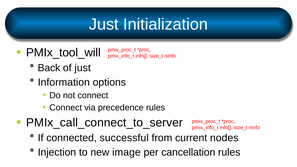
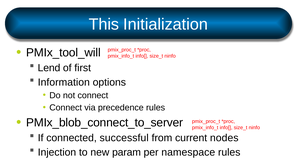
Just at (104, 24): Just -> This
Back: Back -> Lend
of just: just -> first
PMIx_call_connect_to_server: PMIx_call_connect_to_server -> PMIx_blob_connect_to_server
image: image -> param
cancellation: cancellation -> namespace
